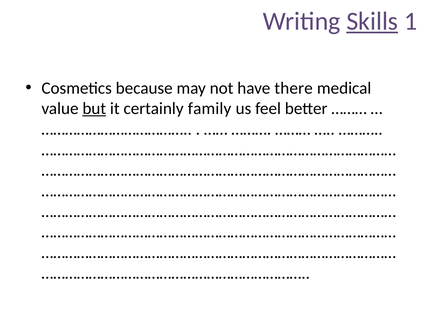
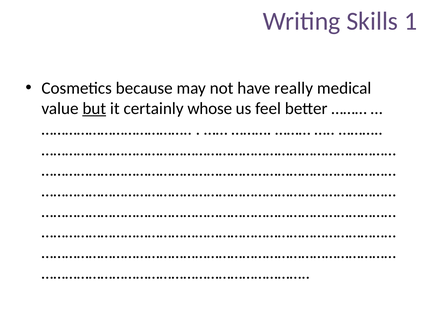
Skills underline: present -> none
there: there -> really
family: family -> whose
